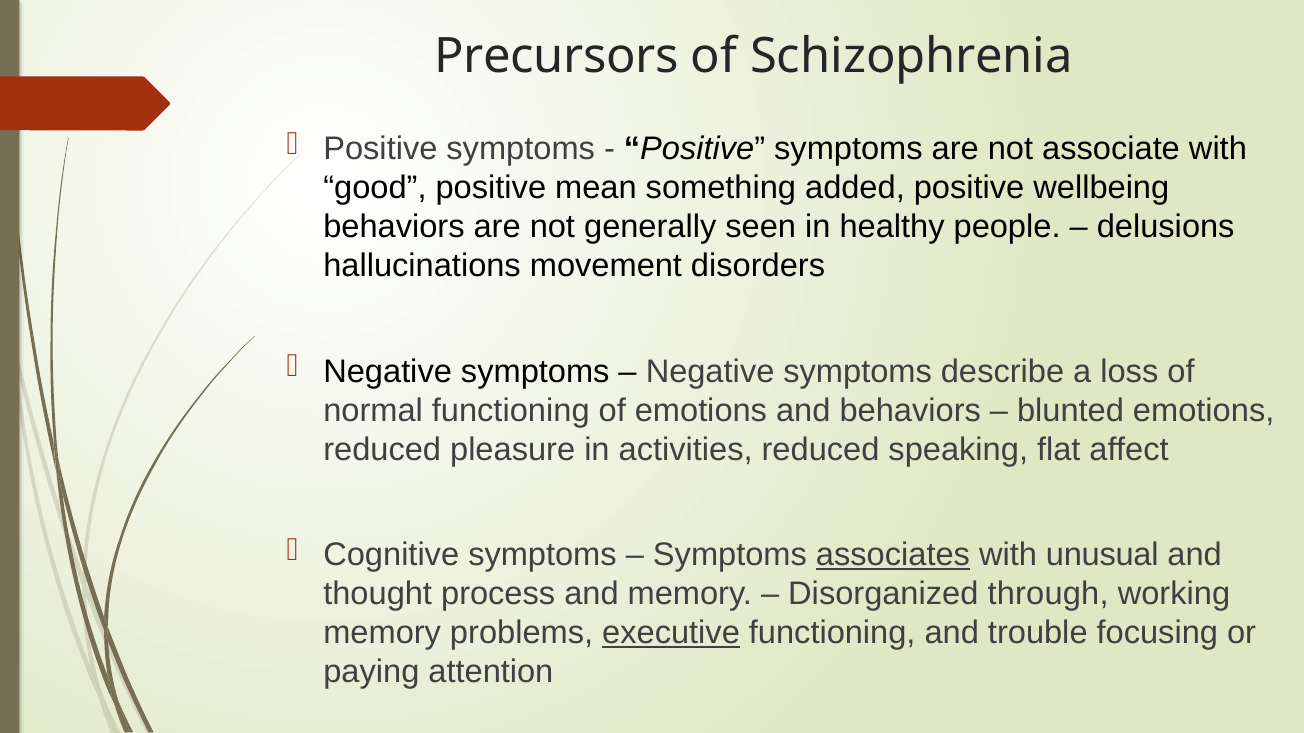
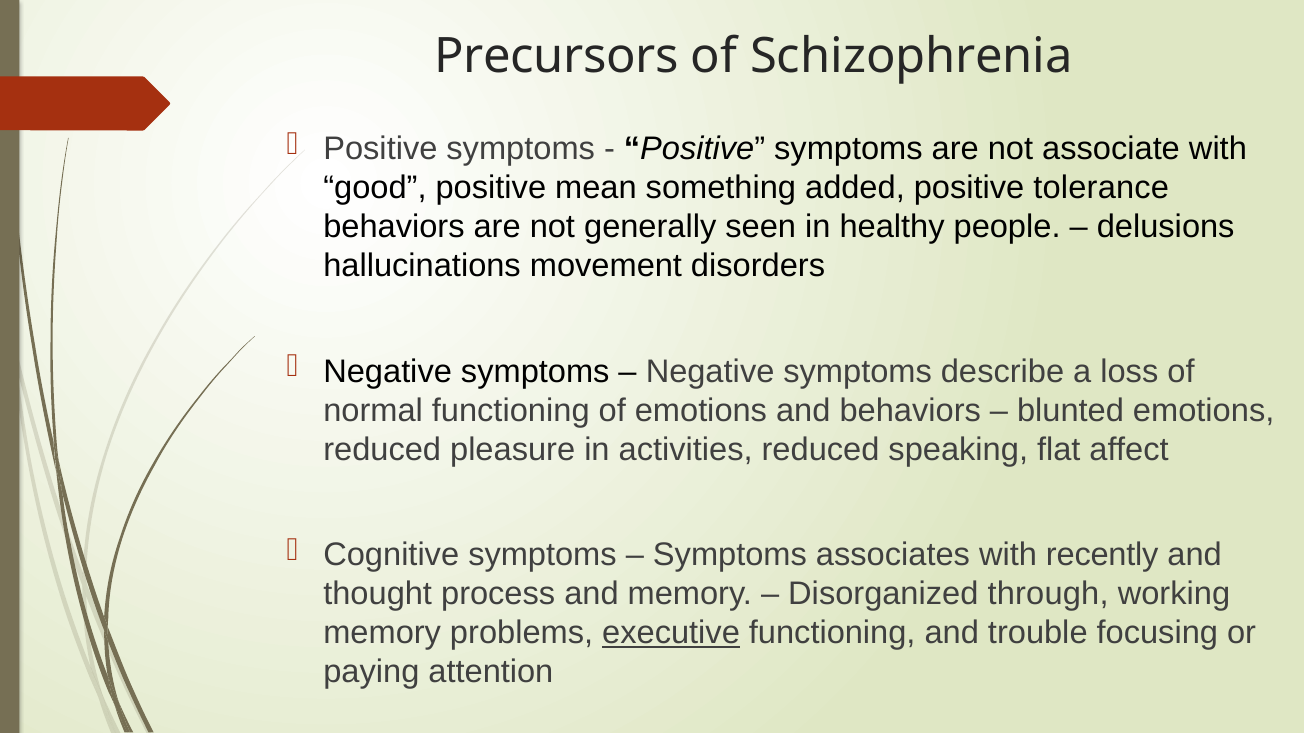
wellbeing: wellbeing -> tolerance
associates underline: present -> none
unusual: unusual -> recently
